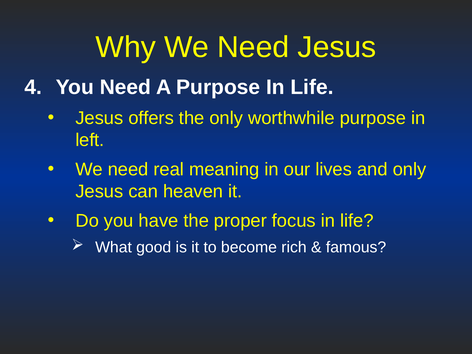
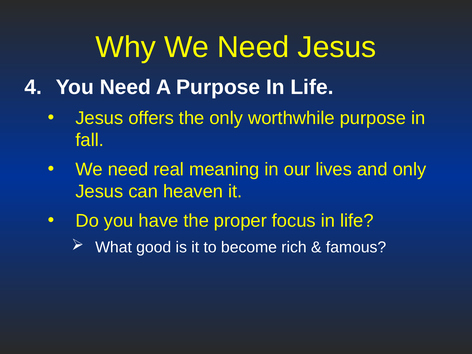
left: left -> fall
